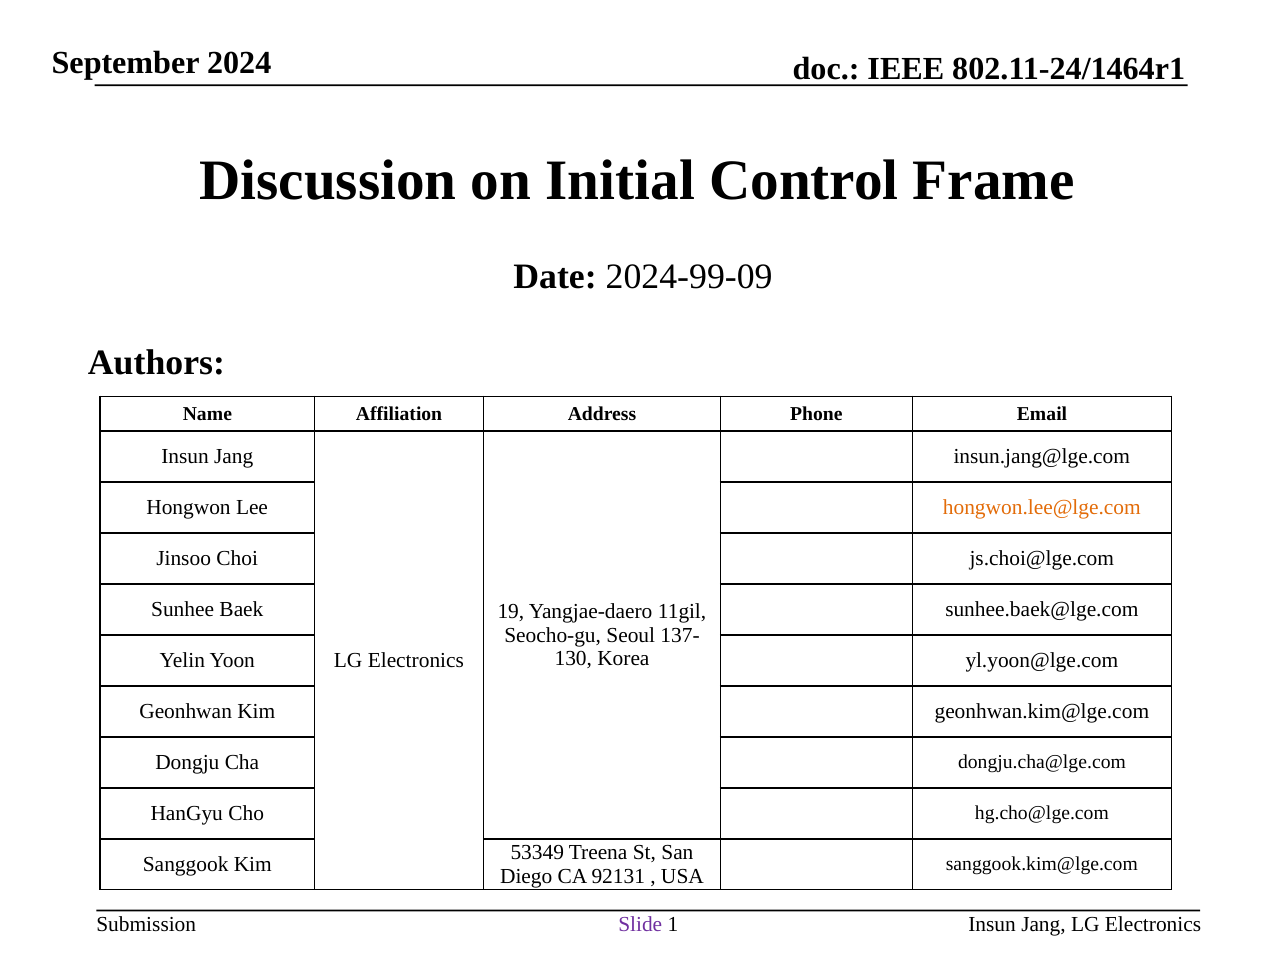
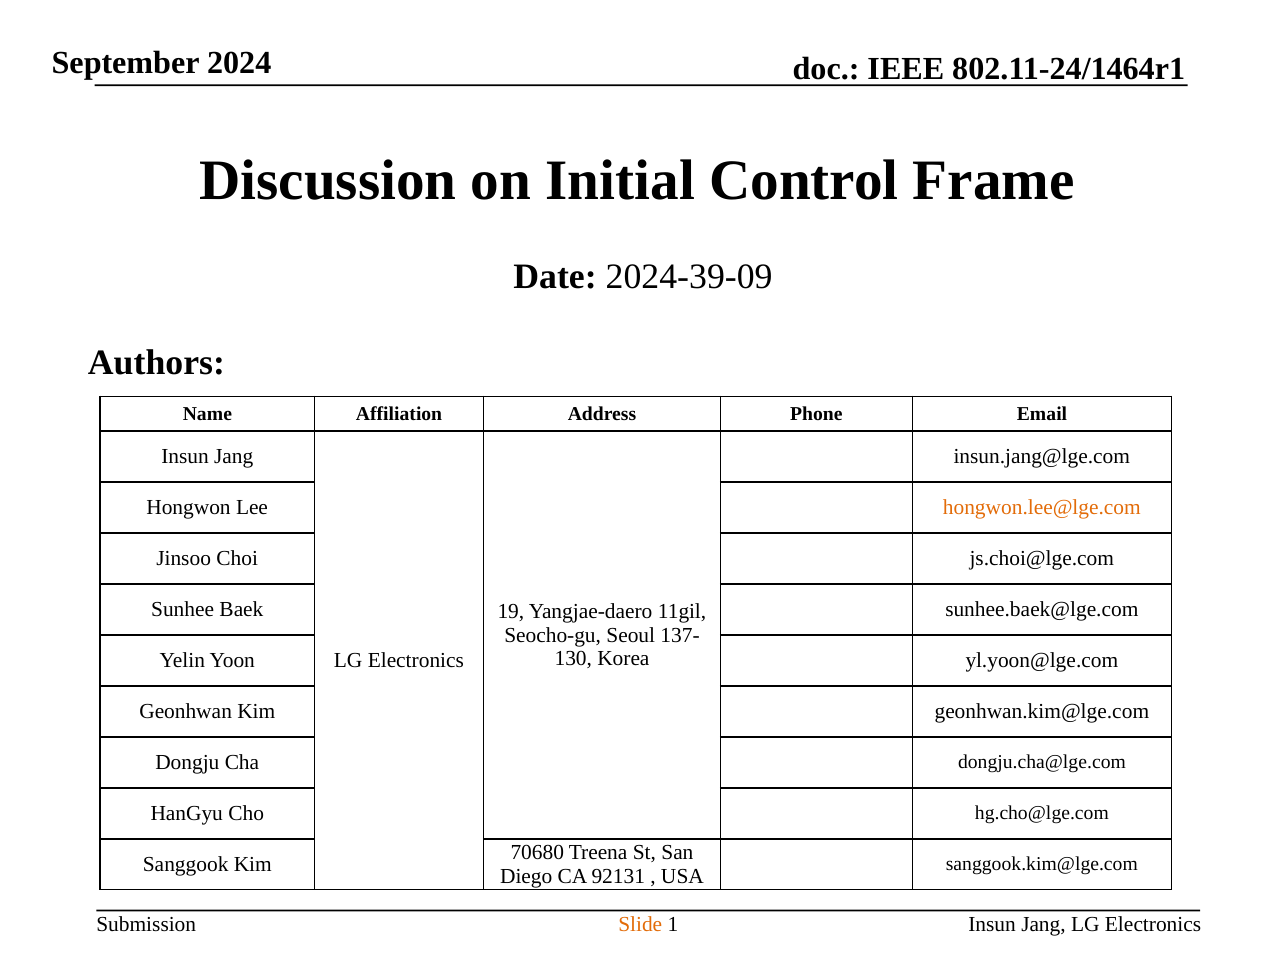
2024-99-09: 2024-99-09 -> 2024-39-09
53349: 53349 -> 70680
Slide colour: purple -> orange
